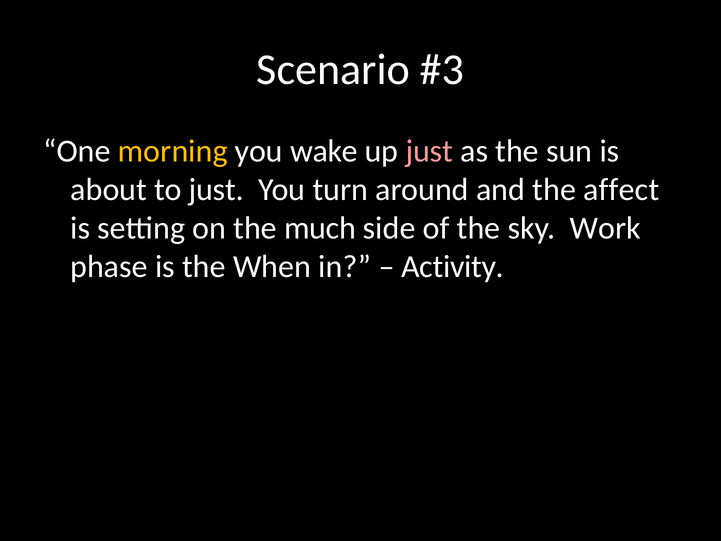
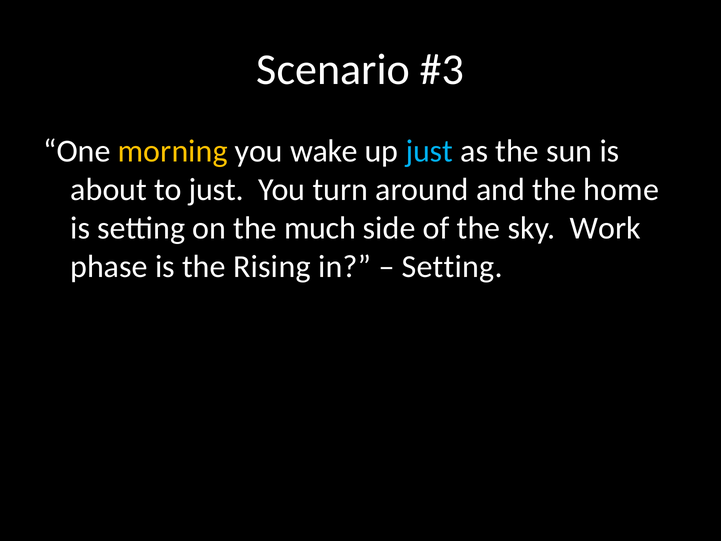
just at (429, 151) colour: pink -> light blue
affect: affect -> home
When: When -> Rising
Activity at (453, 267): Activity -> Setting
